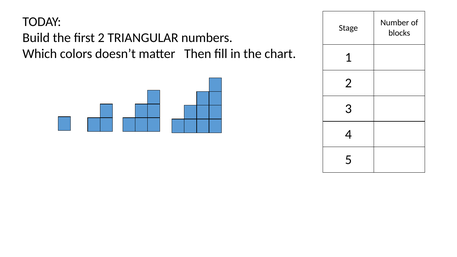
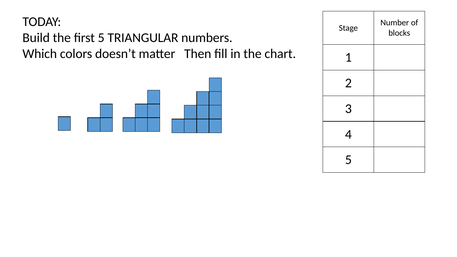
first 2: 2 -> 5
